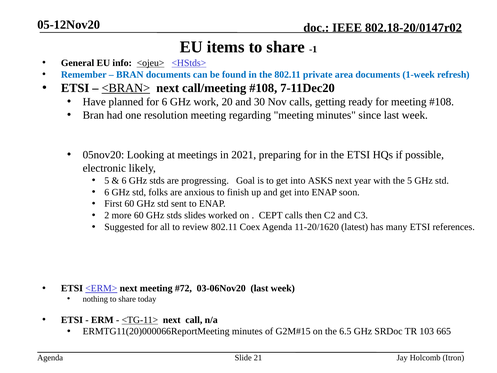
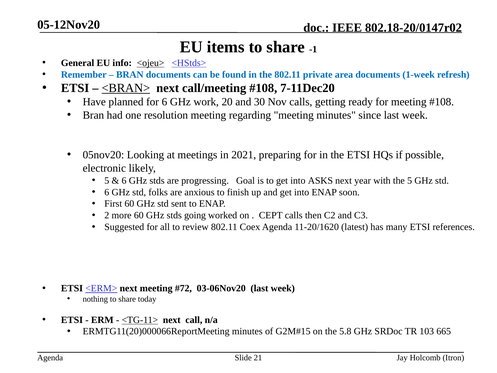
slides: slides -> going
6.5: 6.5 -> 5.8
